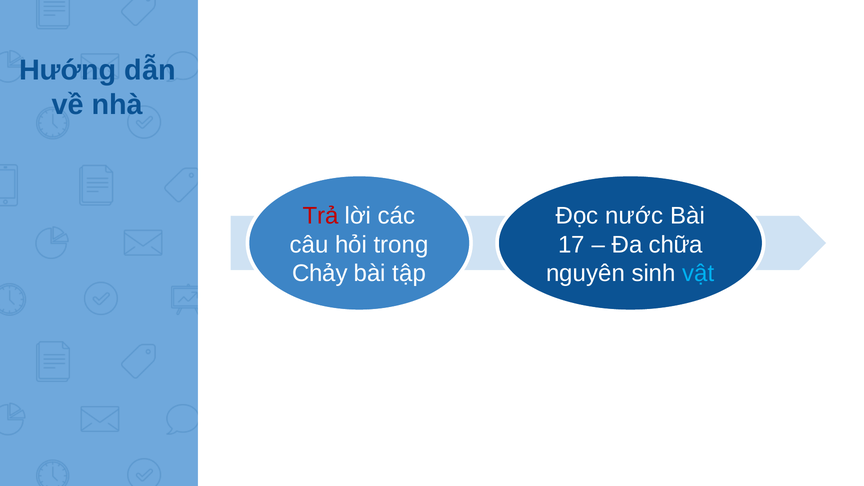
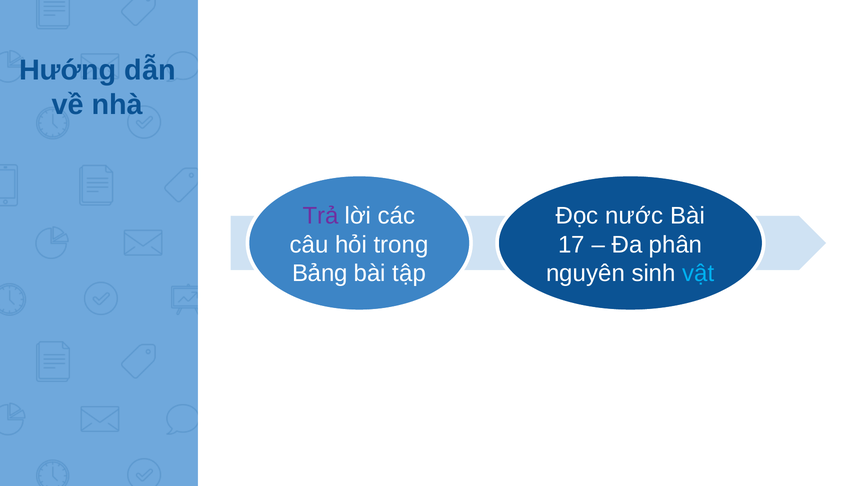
Trả colour: red -> purple
chữa: chữa -> phân
Chảy: Chảy -> Bảng
